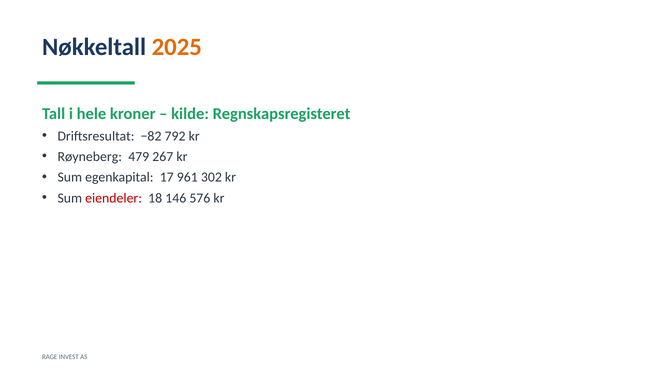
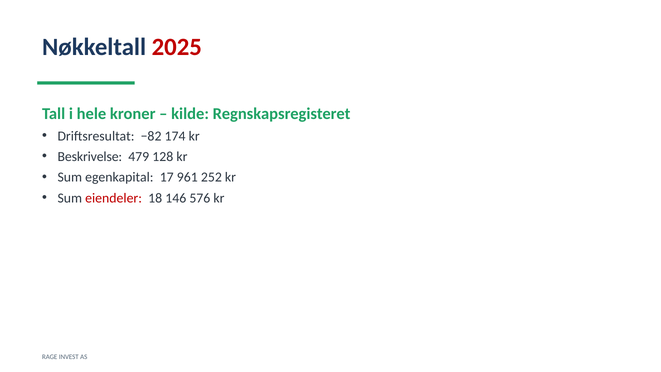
2025 colour: orange -> red
792: 792 -> 174
Røyneberg: Røyneberg -> Beskrivelse
267: 267 -> 128
302: 302 -> 252
